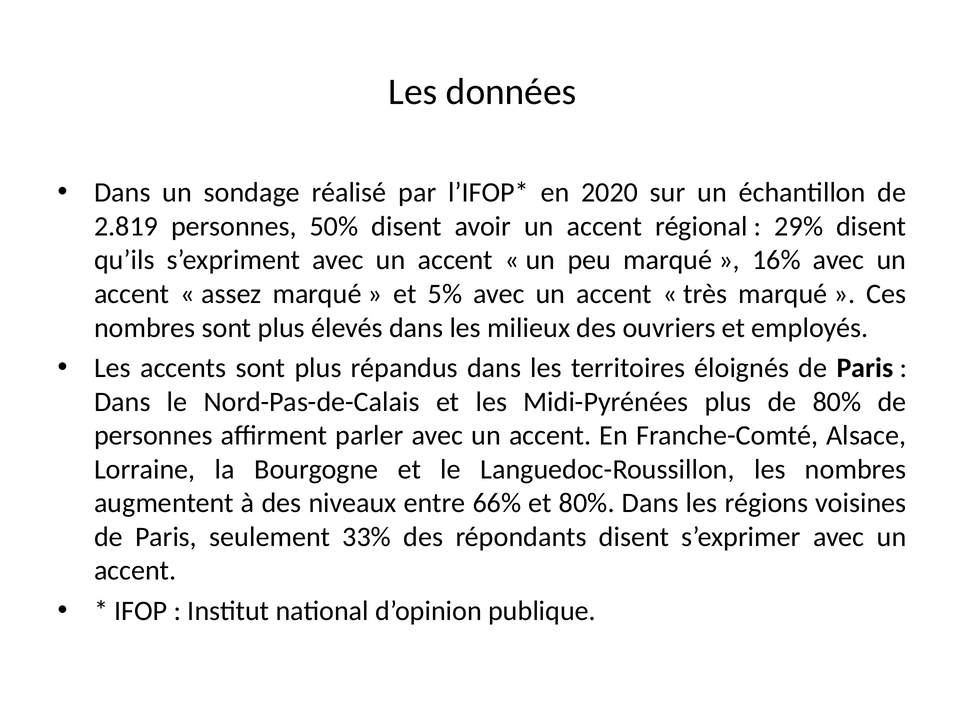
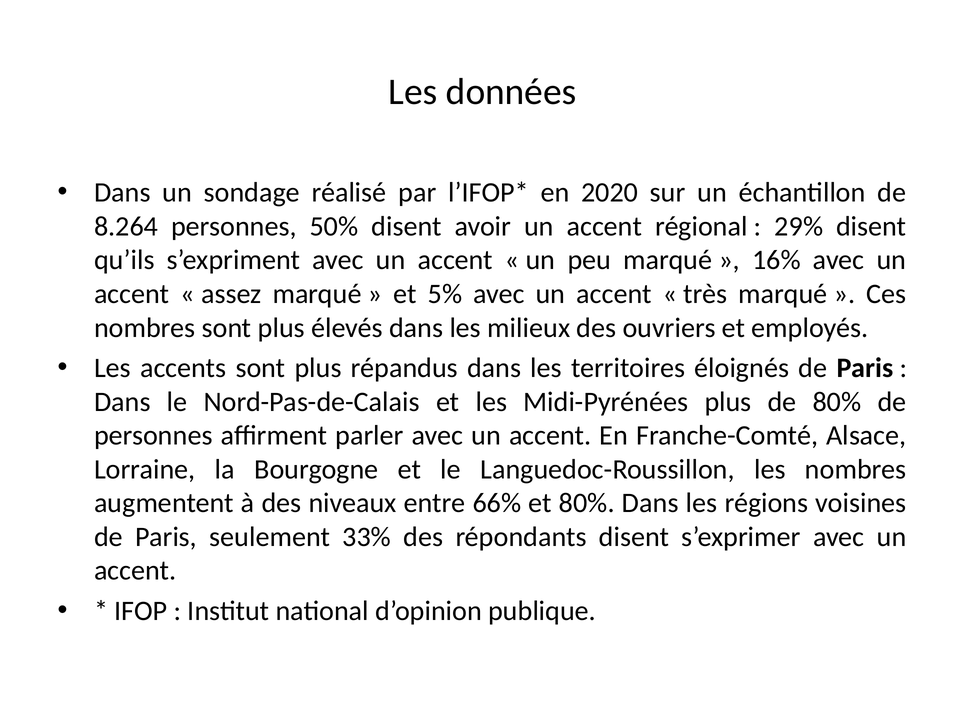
2.819: 2.819 -> 8.264
